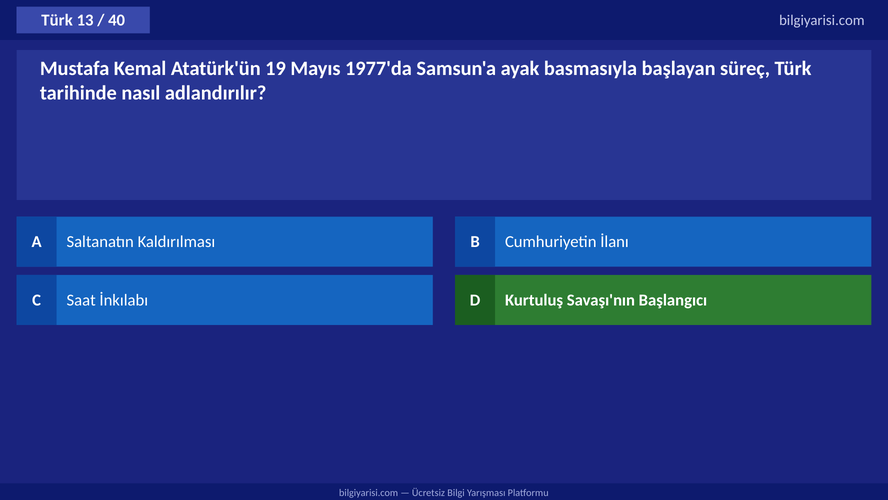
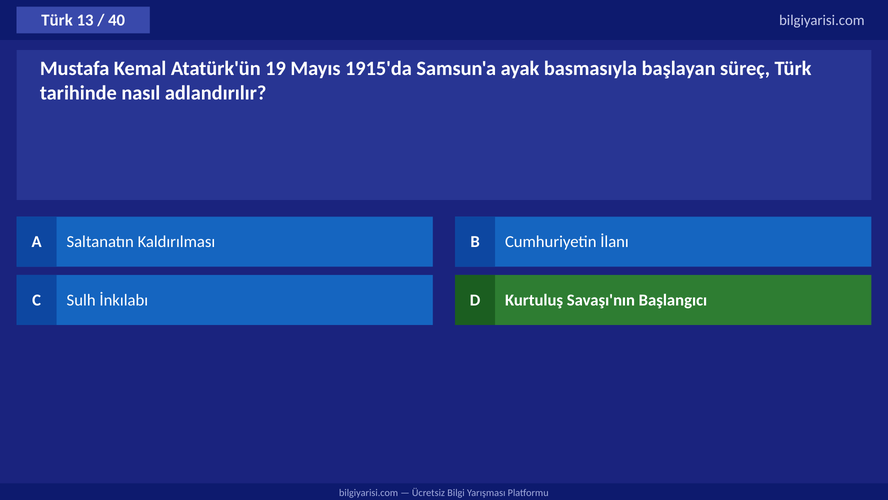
1977'da: 1977'da -> 1915'da
Saat: Saat -> Sulh
